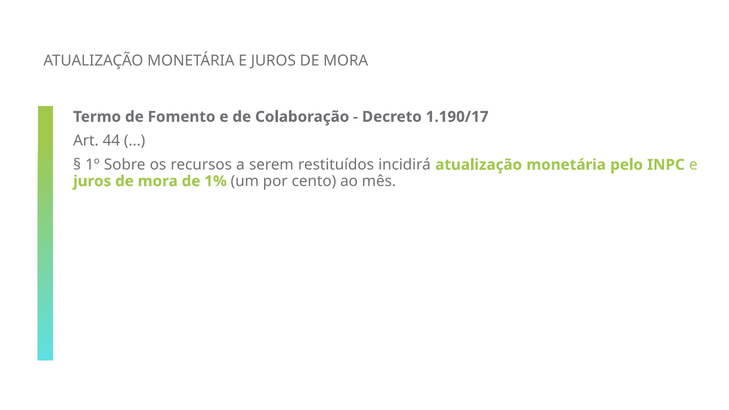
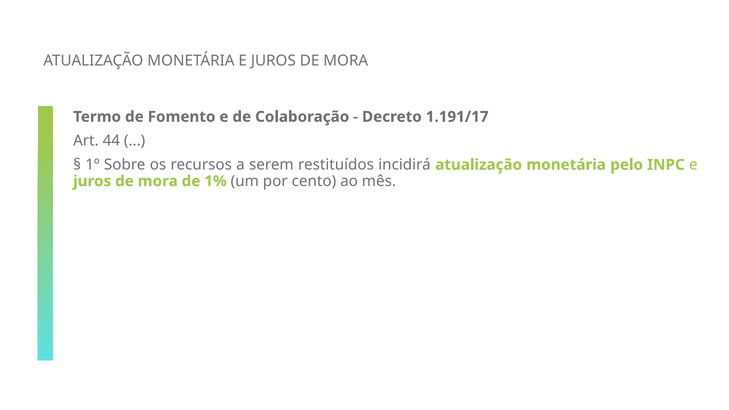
1.190/17: 1.190/17 -> 1.191/17
